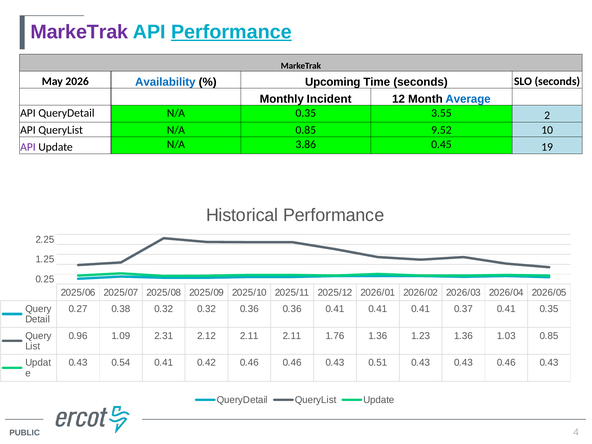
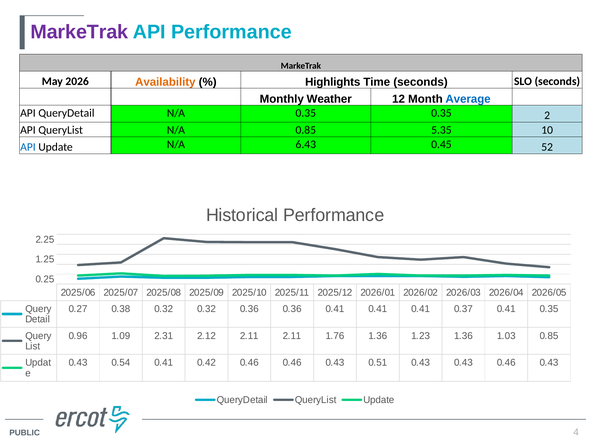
Performance at (231, 32) underline: present -> none
Availability colour: blue -> orange
Upcoming: Upcoming -> Highlights
Incident: Incident -> Weather
0.35 3.55: 3.55 -> 0.35
9.52: 9.52 -> 5.35
API at (28, 147) colour: purple -> blue
3.86: 3.86 -> 6.43
19: 19 -> 52
